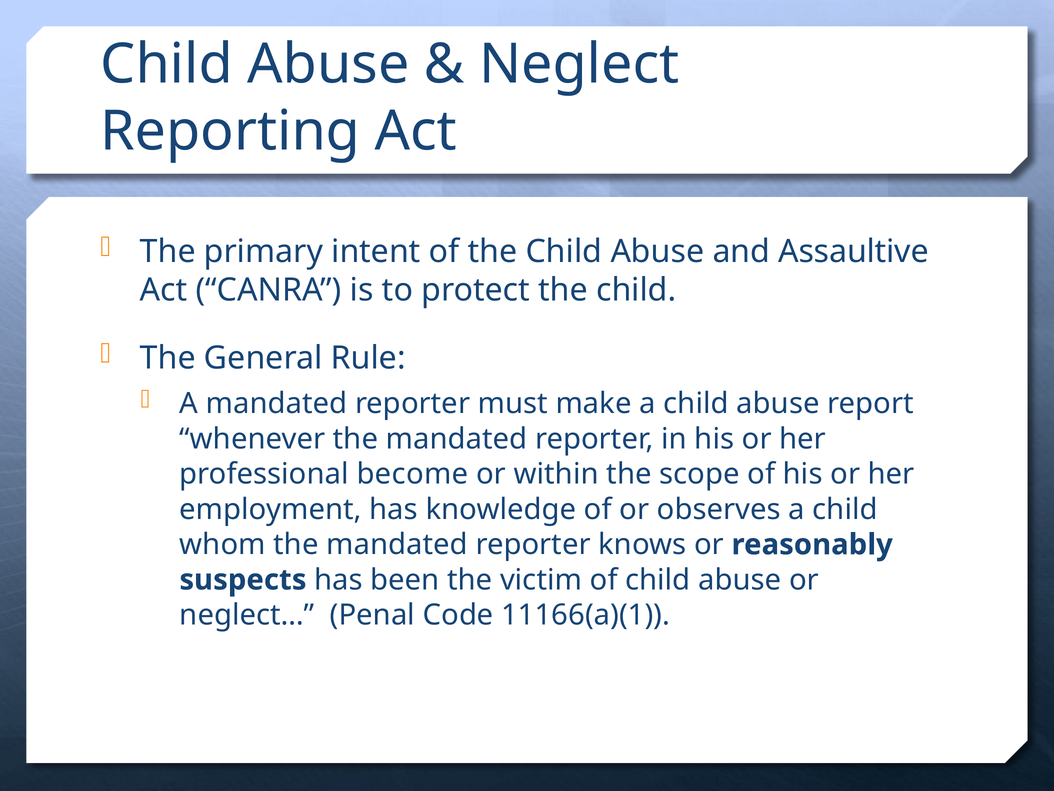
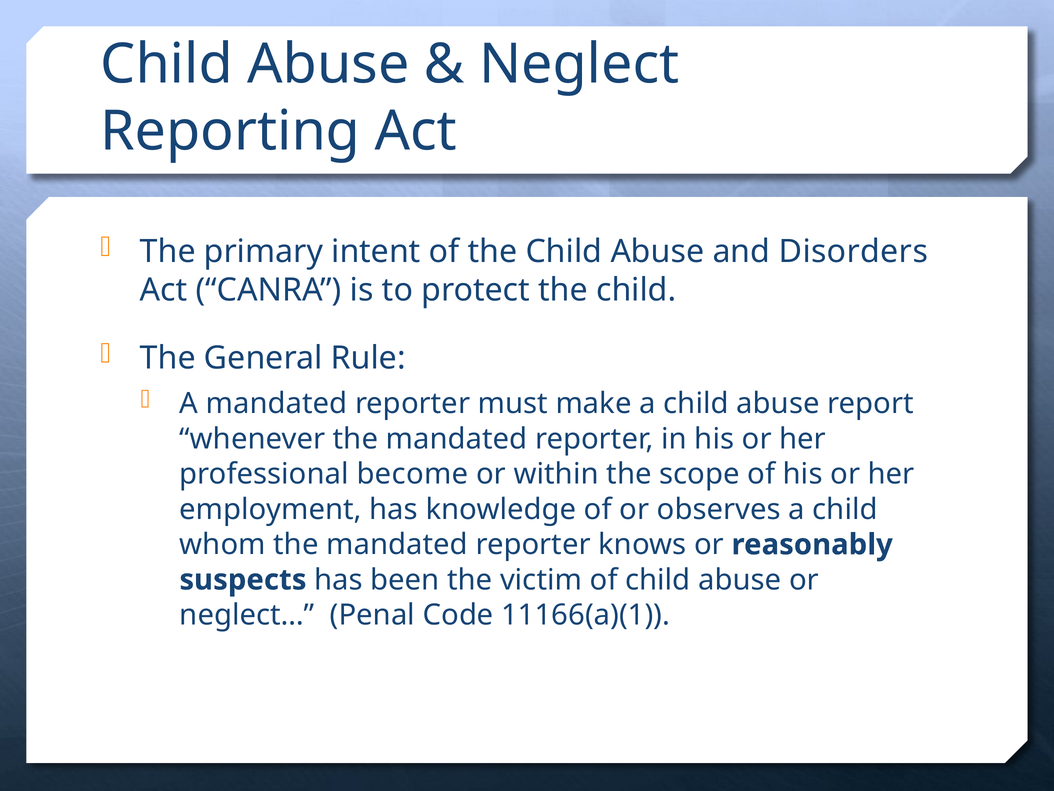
Assaultive: Assaultive -> Disorders
